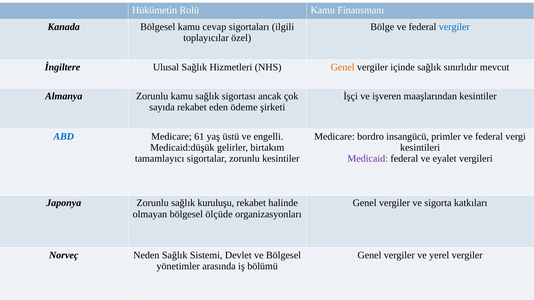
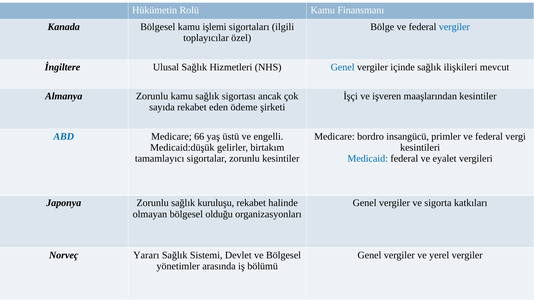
cevap: cevap -> işlemi
Genel at (343, 67) colour: orange -> blue
sınırlıdır: sınırlıdır -> ilişkileri
61: 61 -> 66
Medicaid colour: purple -> blue
ölçüde: ölçüde -> olduğu
Neden: Neden -> Yararı
